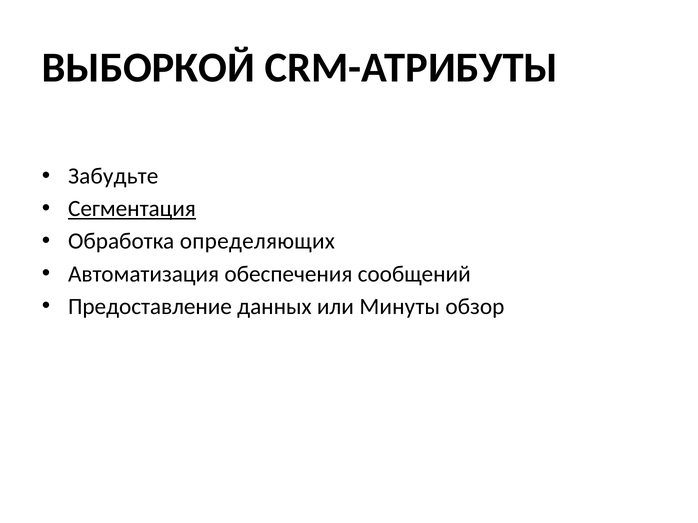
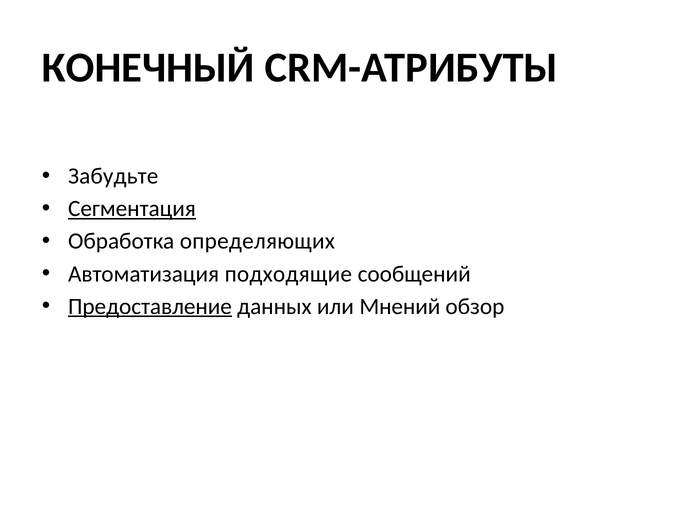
ВЫБОРКОЙ: ВЫБОРКОЙ -> КОНЕЧНЫЙ
обеспечения: обеспечения -> подходящие
Предоставление underline: none -> present
Минуты: Минуты -> Мнений
